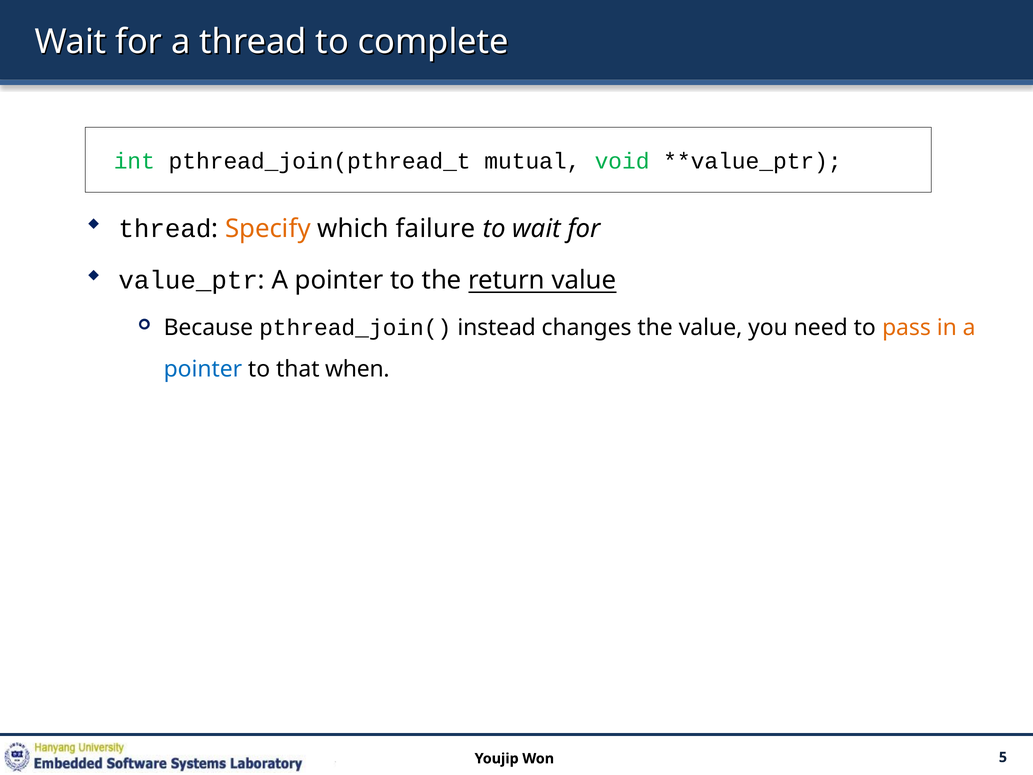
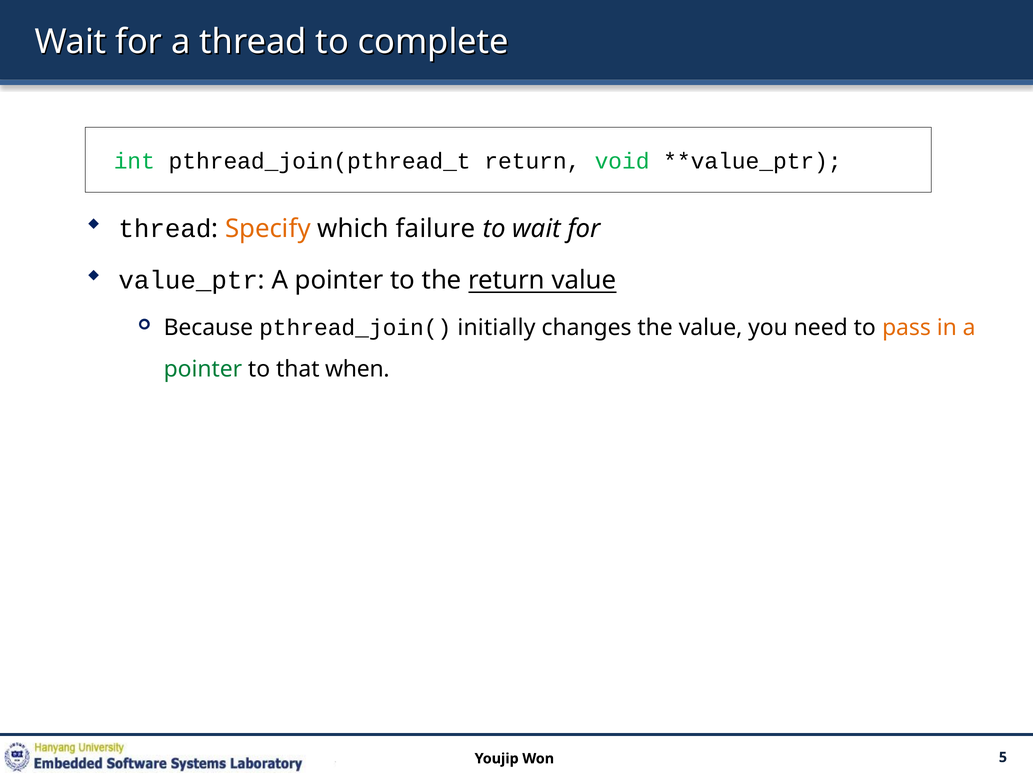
pthread_join(pthread_t mutual: mutual -> return
instead: instead -> initially
pointer at (203, 369) colour: blue -> green
